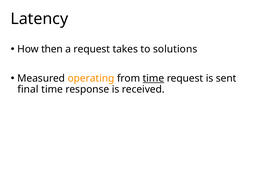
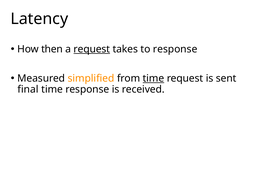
request at (92, 49) underline: none -> present
to solutions: solutions -> response
operating: operating -> simplified
